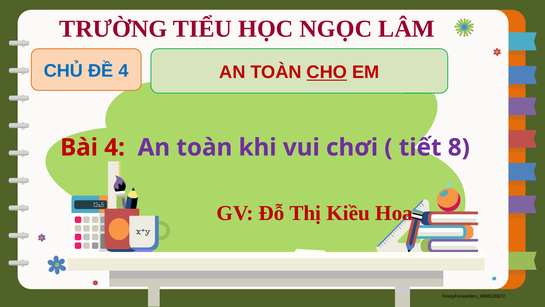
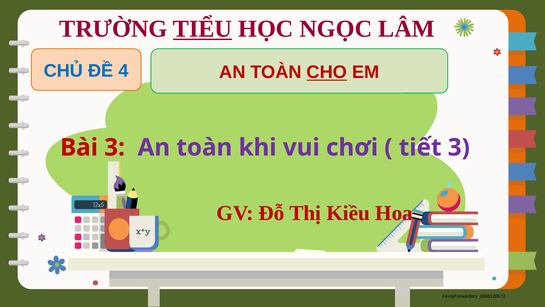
TIỂU underline: none -> present
Bài 4: 4 -> 3
tiết 8: 8 -> 3
